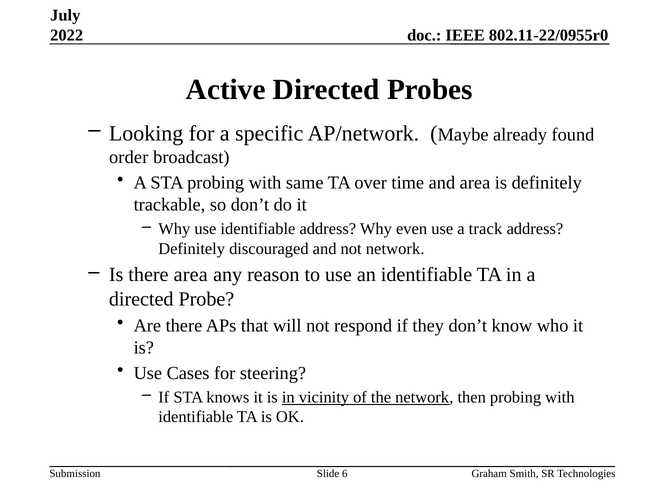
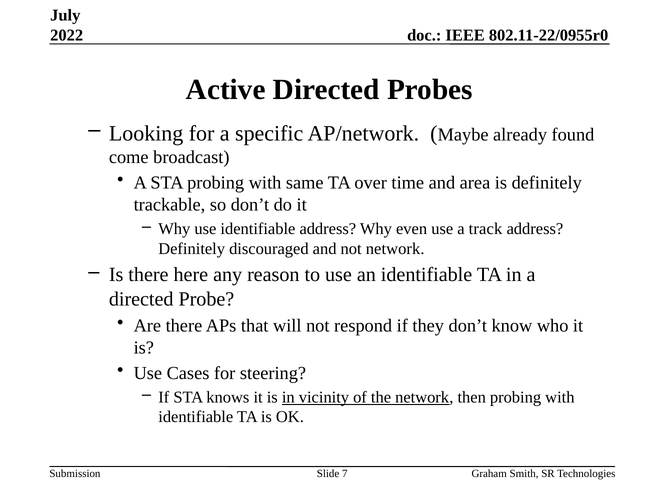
order: order -> come
there area: area -> here
6: 6 -> 7
